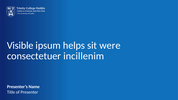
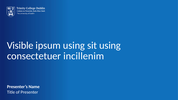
ipsum helps: helps -> using
sit were: were -> using
